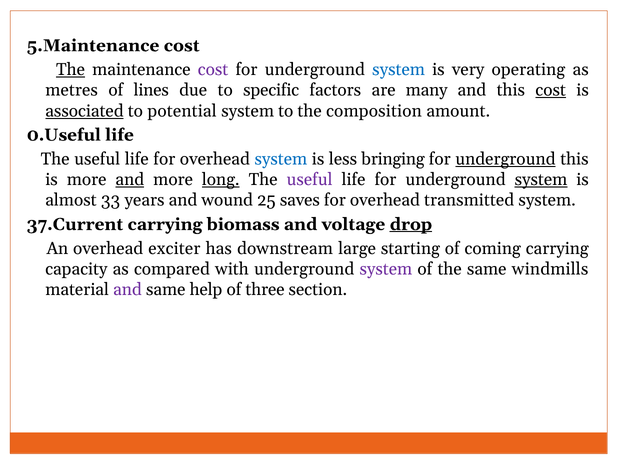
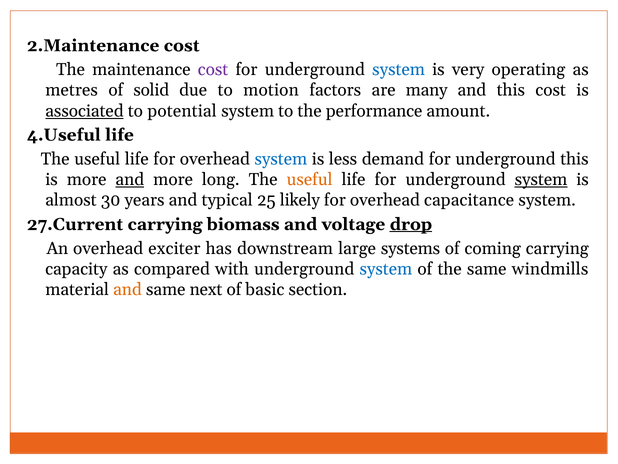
5.Maintenance: 5.Maintenance -> 2.Maintenance
The at (70, 70) underline: present -> none
lines: lines -> solid
specific: specific -> motion
cost at (551, 90) underline: present -> none
composition: composition -> performance
0.Useful: 0.Useful -> 4.Useful
bringing: bringing -> demand
underground at (505, 159) underline: present -> none
long underline: present -> none
useful at (310, 179) colour: purple -> orange
33: 33 -> 30
wound: wound -> typical
saves: saves -> likely
transmitted: transmitted -> capacitance
37.Current: 37.Current -> 27.Current
starting: starting -> systems
system at (386, 269) colour: purple -> blue
and at (128, 289) colour: purple -> orange
help: help -> next
three: three -> basic
